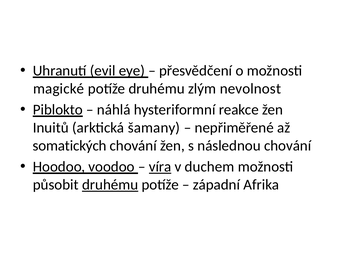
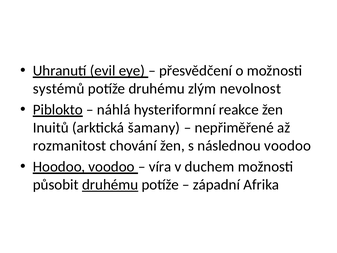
magické: magické -> systémů
somatických: somatických -> rozmanitost
následnou chování: chování -> voodoo
víra underline: present -> none
